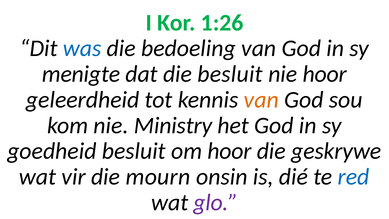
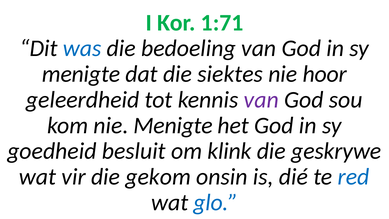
1:26: 1:26 -> 1:71
die besluit: besluit -> siektes
van at (261, 100) colour: orange -> purple
nie Ministry: Ministry -> Menigte
om hoor: hoor -> klink
mourn: mourn -> gekom
glo colour: purple -> blue
